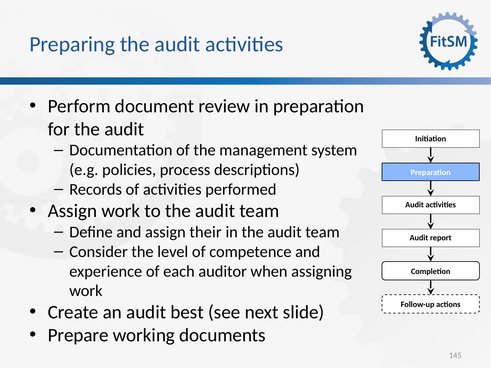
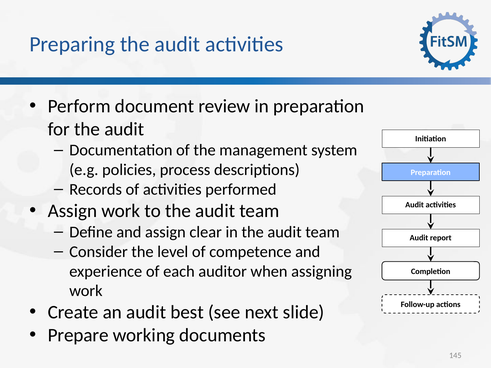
their: their -> clear
